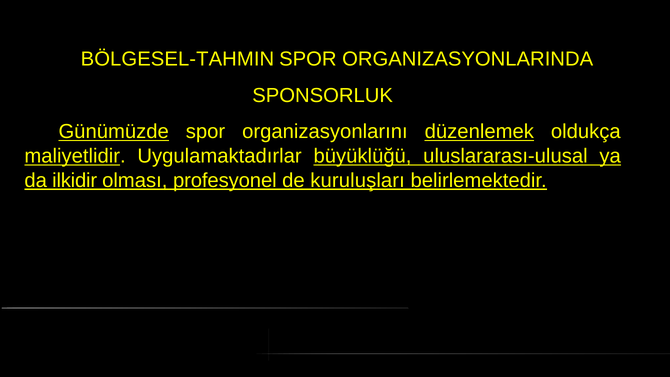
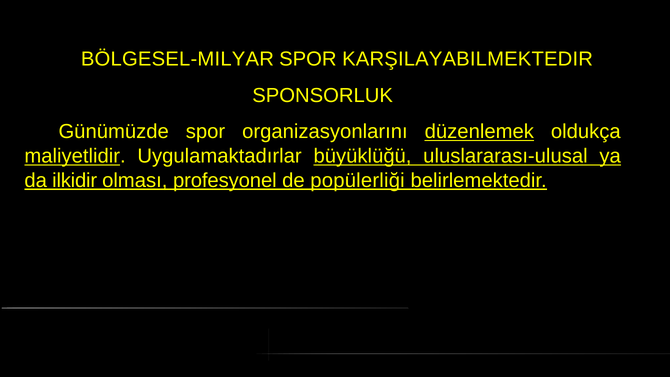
BÖLGESEL-TAHMIN: BÖLGESEL-TAHMIN -> BÖLGESEL-MILYAR
ORGANIZASYONLARINDA: ORGANIZASYONLARINDA -> KARŞILAYABILMEKTEDIR
Günümüzde underline: present -> none
kuruluşları: kuruluşları -> popülerliği
